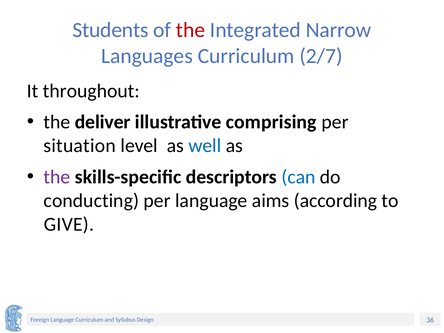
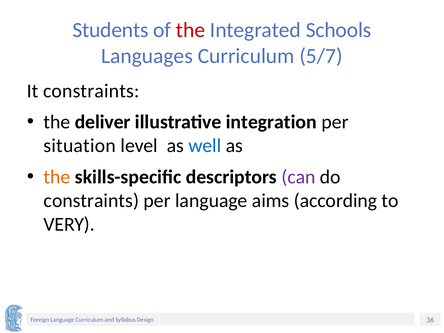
Narrow: Narrow -> Schools
2/7: 2/7 -> 5/7
It throughout: throughout -> constraints
comprising: comprising -> integration
the at (57, 177) colour: purple -> orange
can colour: blue -> purple
conducting at (91, 201): conducting -> constraints
GIVE: GIVE -> VERY
